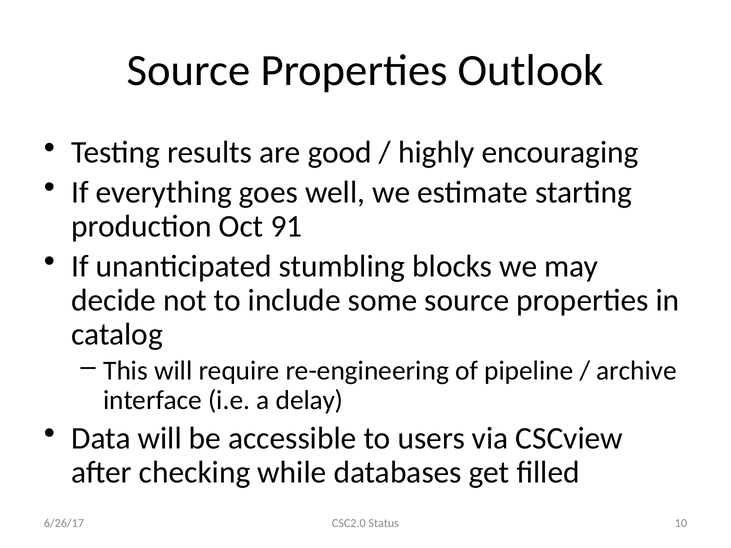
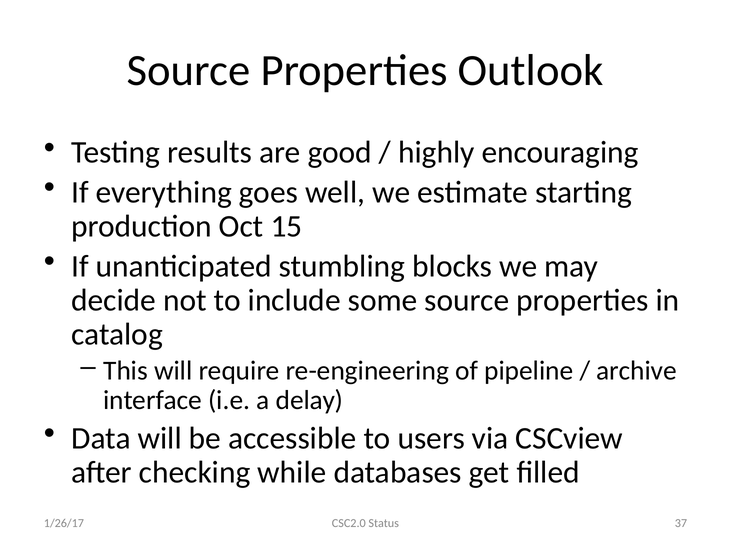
91: 91 -> 15
10: 10 -> 37
6/26/17: 6/26/17 -> 1/26/17
